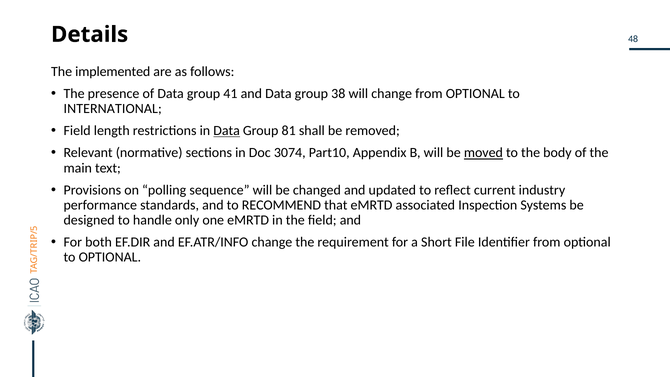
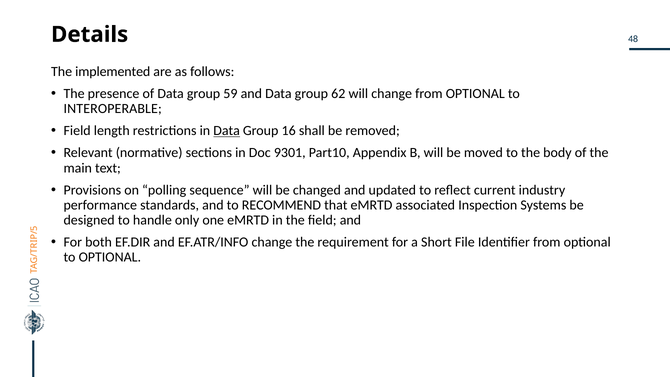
41: 41 -> 59
38: 38 -> 62
INTERNATIONAL: INTERNATIONAL -> INTEROPERABLE
81: 81 -> 16
3074: 3074 -> 9301
moved underline: present -> none
